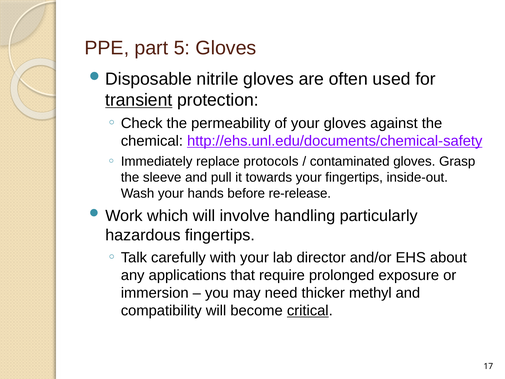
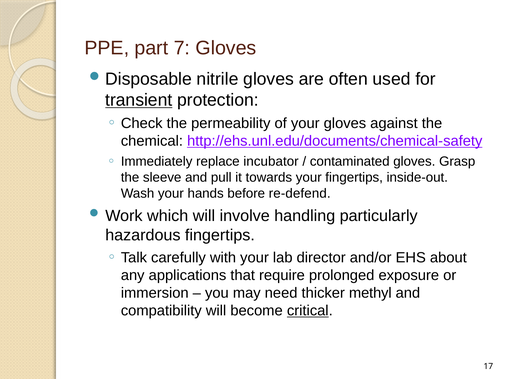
5: 5 -> 7
protocols: protocols -> incubator
re-release: re-release -> re-defend
